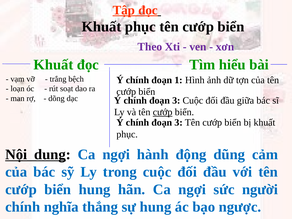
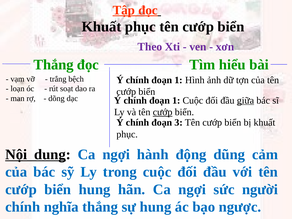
Khuất at (53, 65): Khuất -> Thắng
3 at (176, 100): 3 -> 1
giữa underline: none -> present
